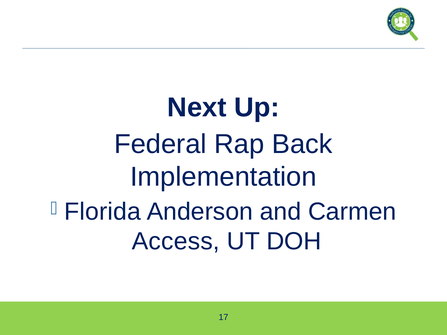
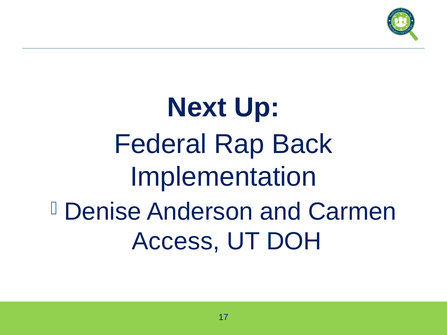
Florida: Florida -> Denise
